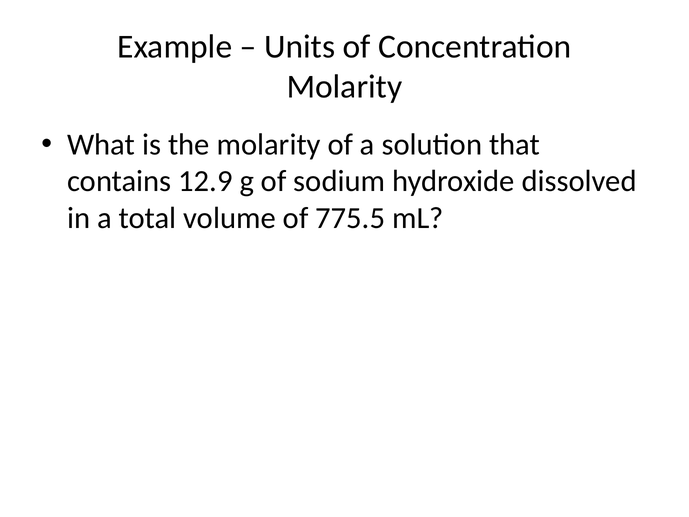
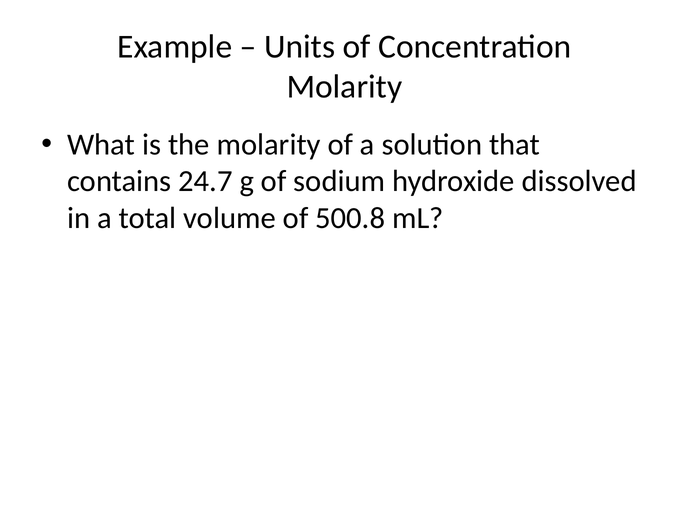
12.9: 12.9 -> 24.7
775.5: 775.5 -> 500.8
